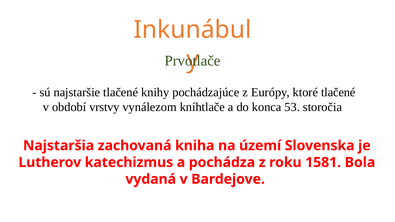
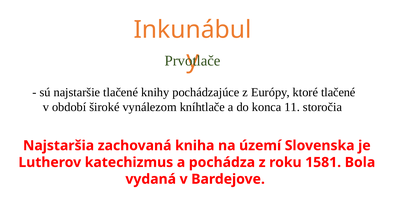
vrstvy: vrstvy -> široké
53: 53 -> 11
